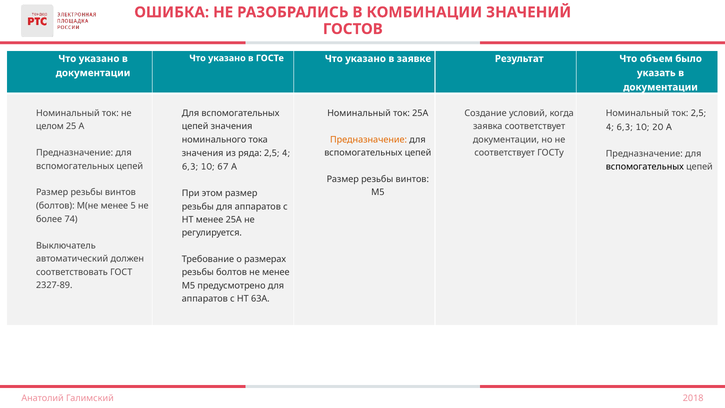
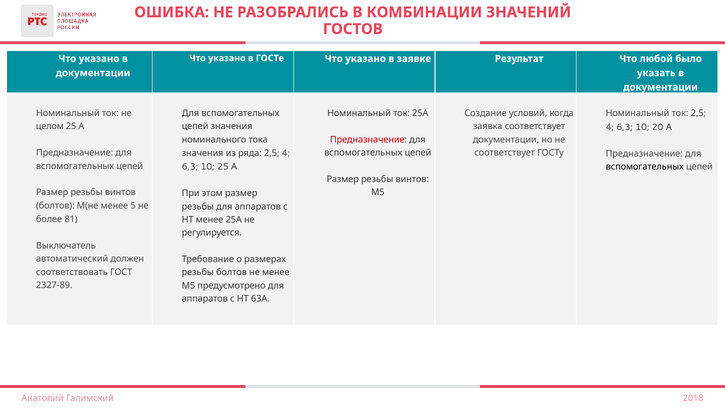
объем: объем -> любой
Предназначение at (369, 140) colour: orange -> red
10 67: 67 -> 25
74: 74 -> 81
